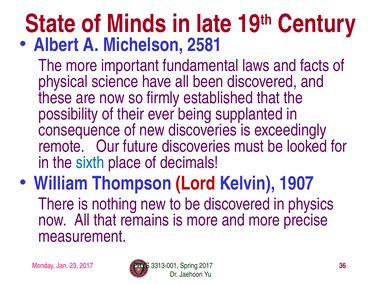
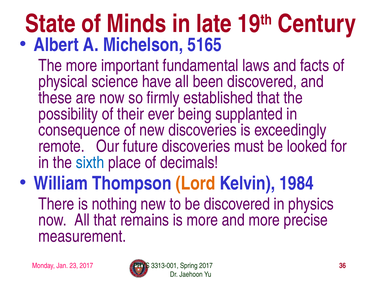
2581: 2581 -> 5165
Lord colour: red -> orange
1907: 1907 -> 1984
